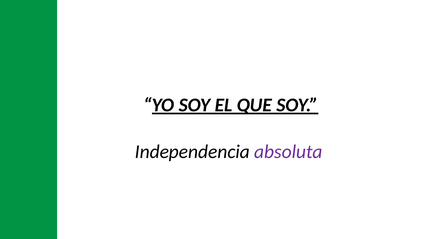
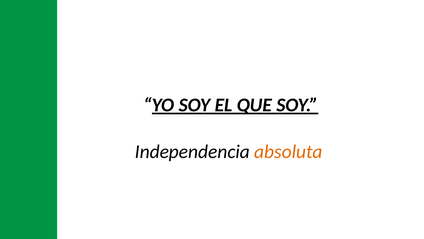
absoluta colour: purple -> orange
